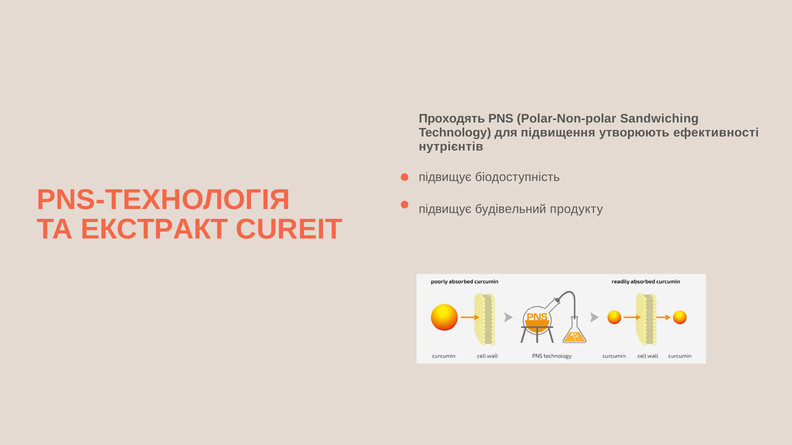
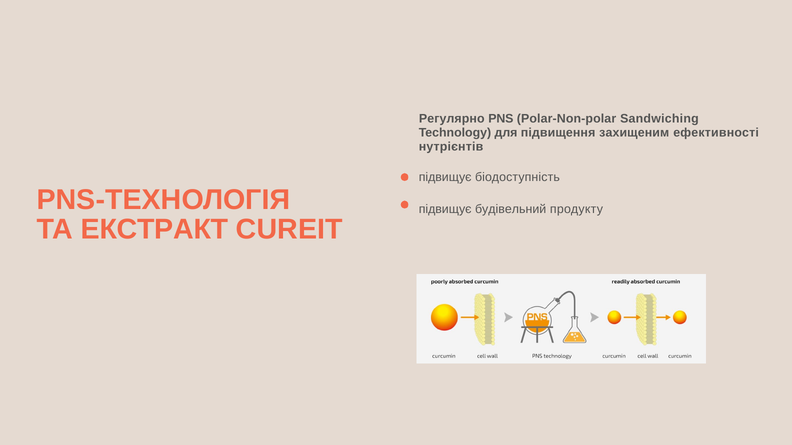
Проходять: Проходять -> Регулярно
утворюють: утворюють -> захищеним
